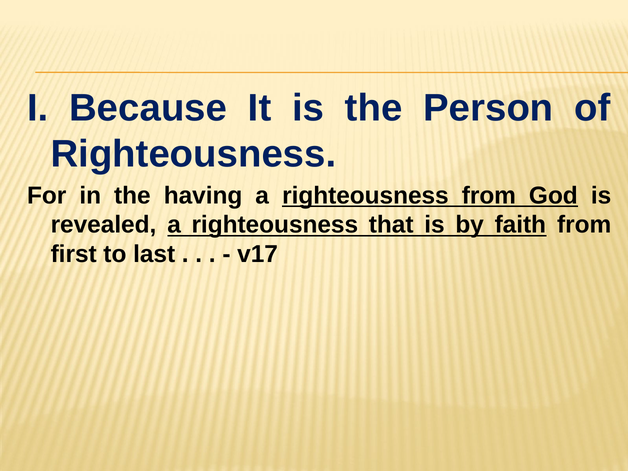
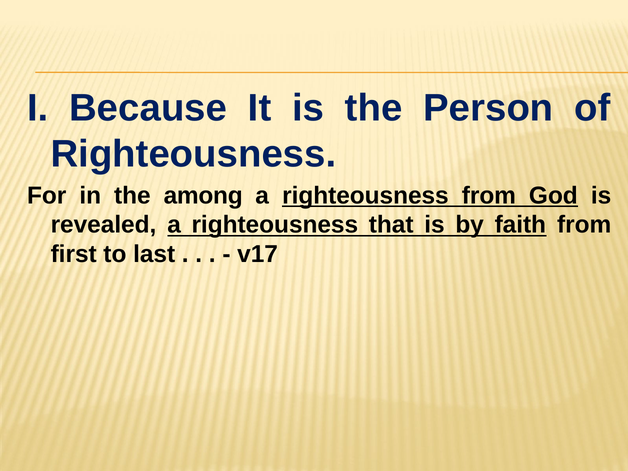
having: having -> among
